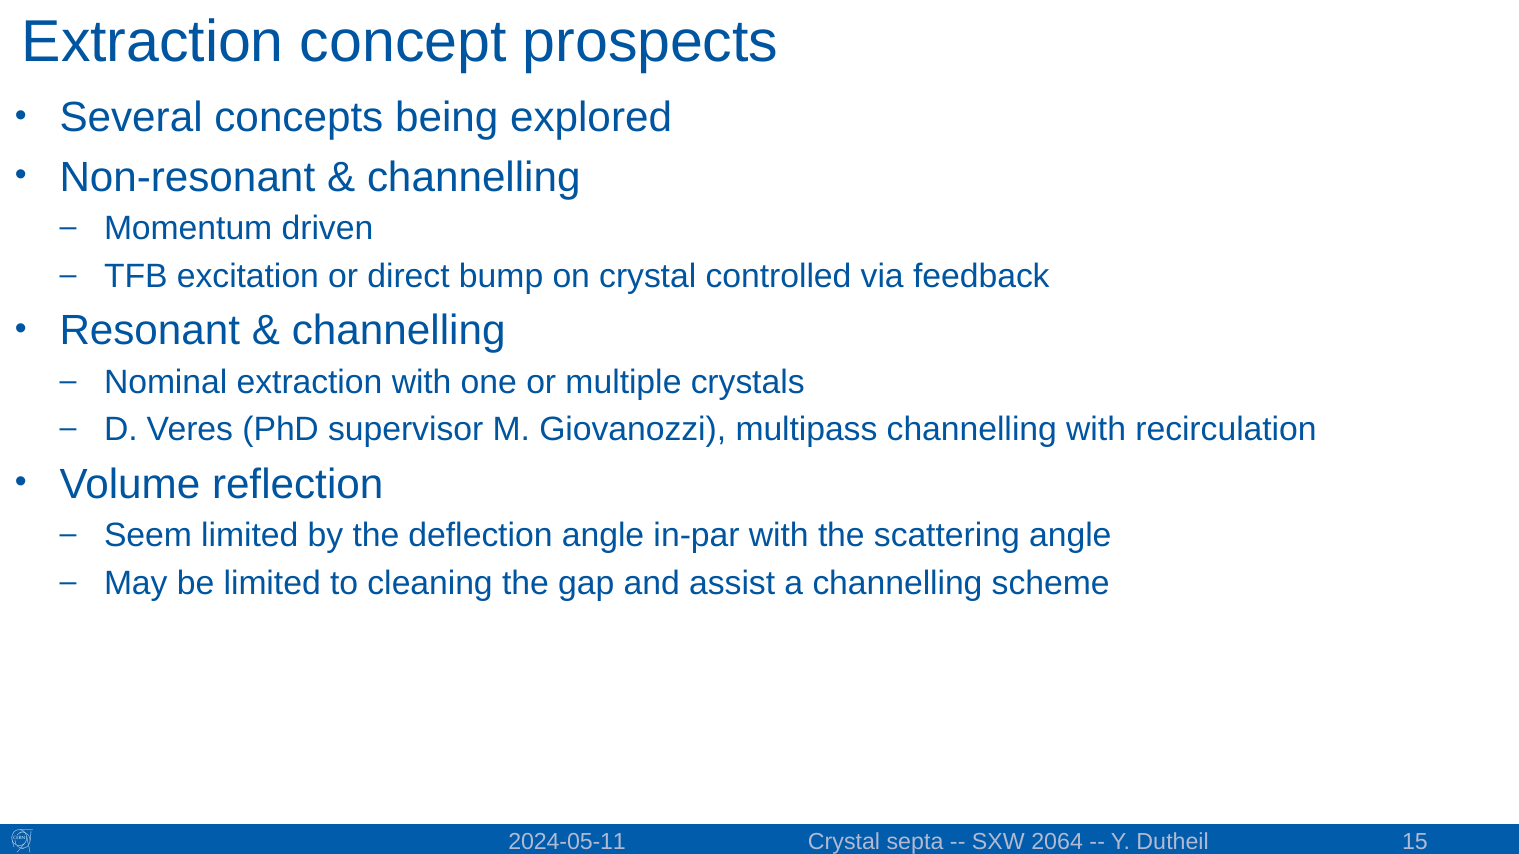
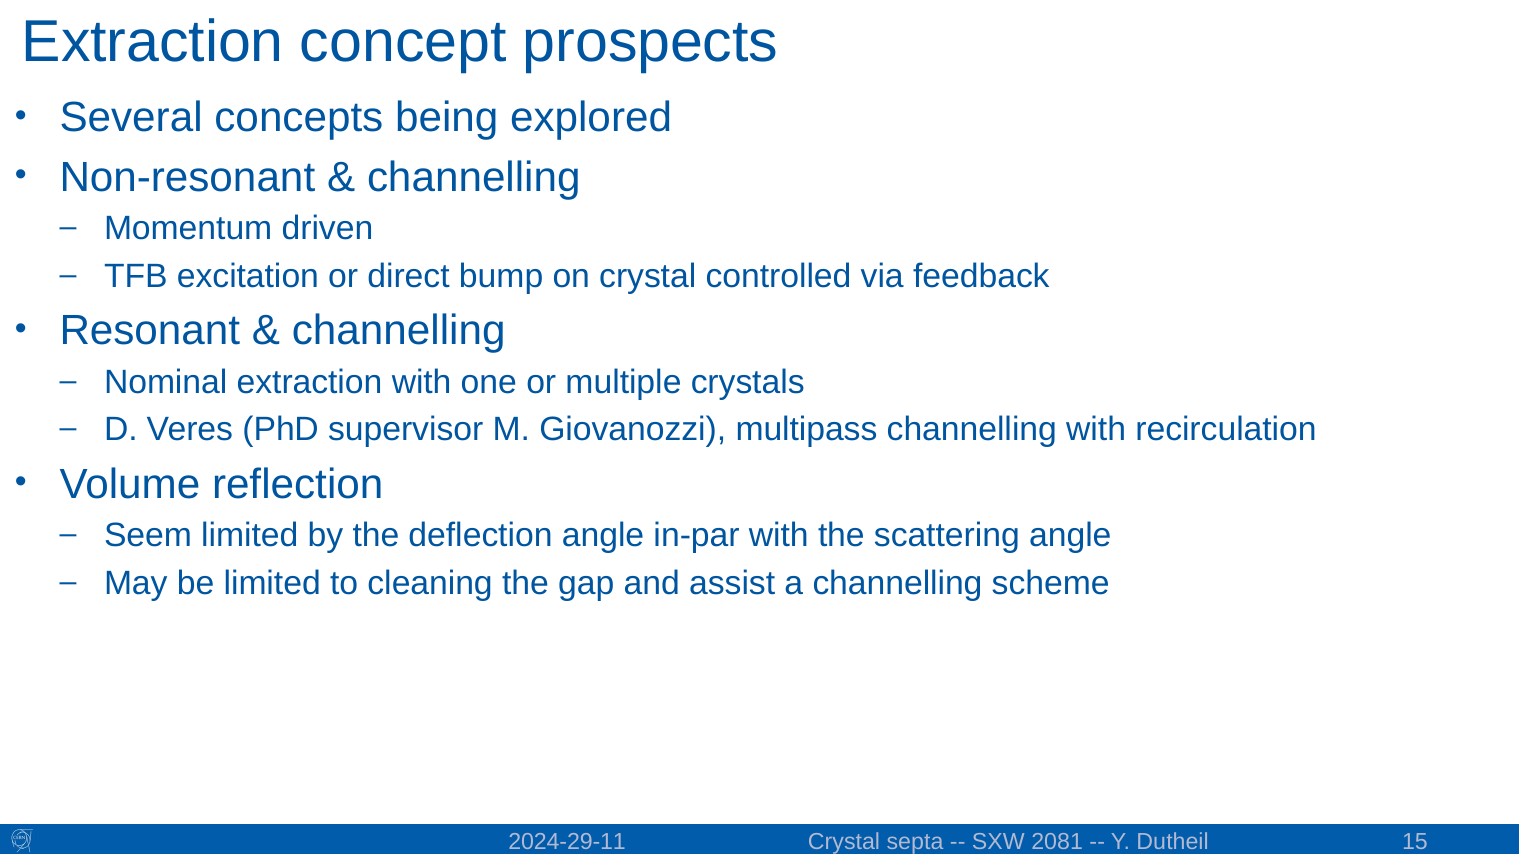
2024-05-11: 2024-05-11 -> 2024-29-11
2064: 2064 -> 2081
